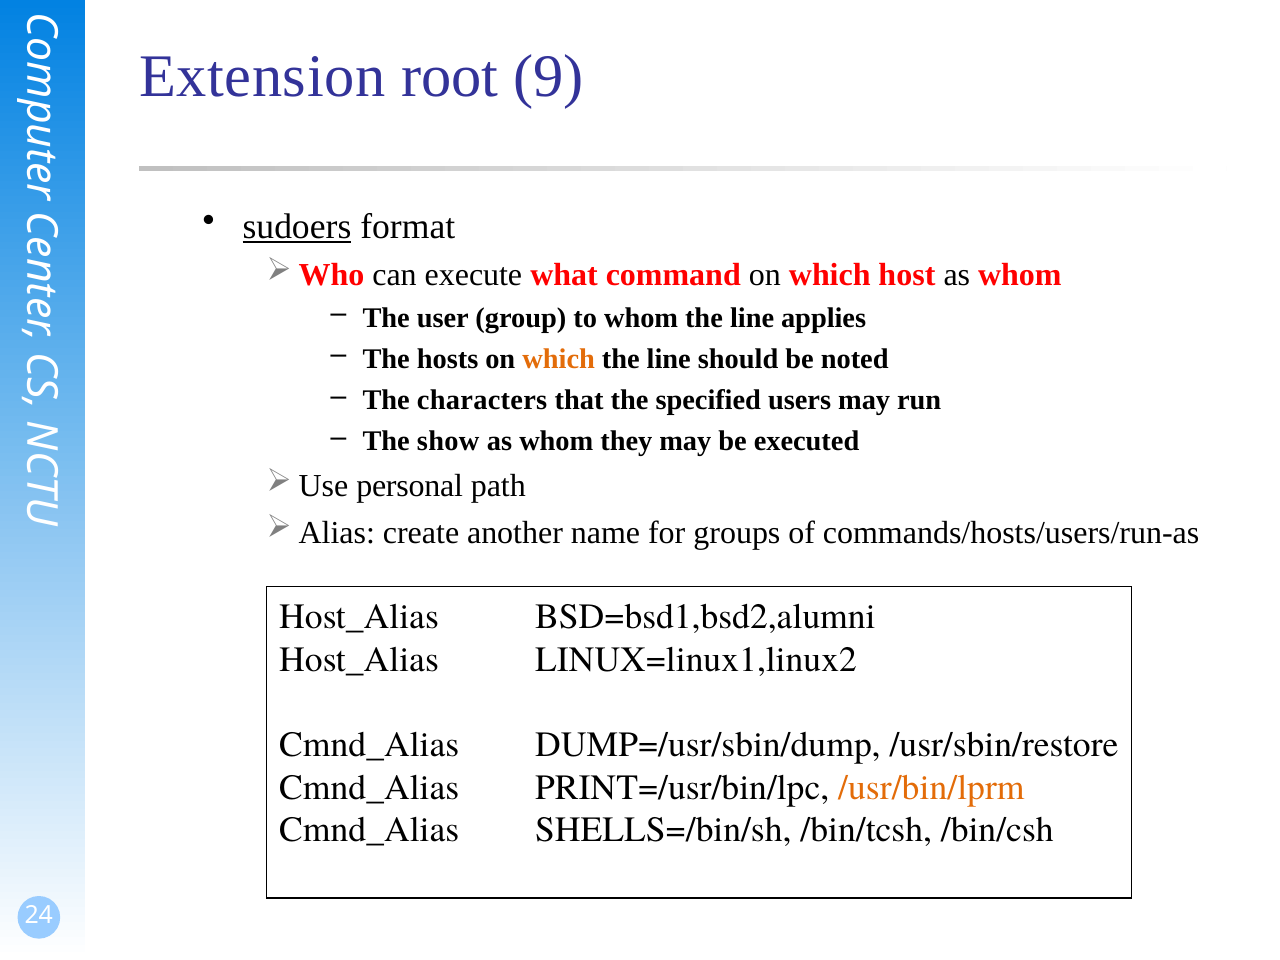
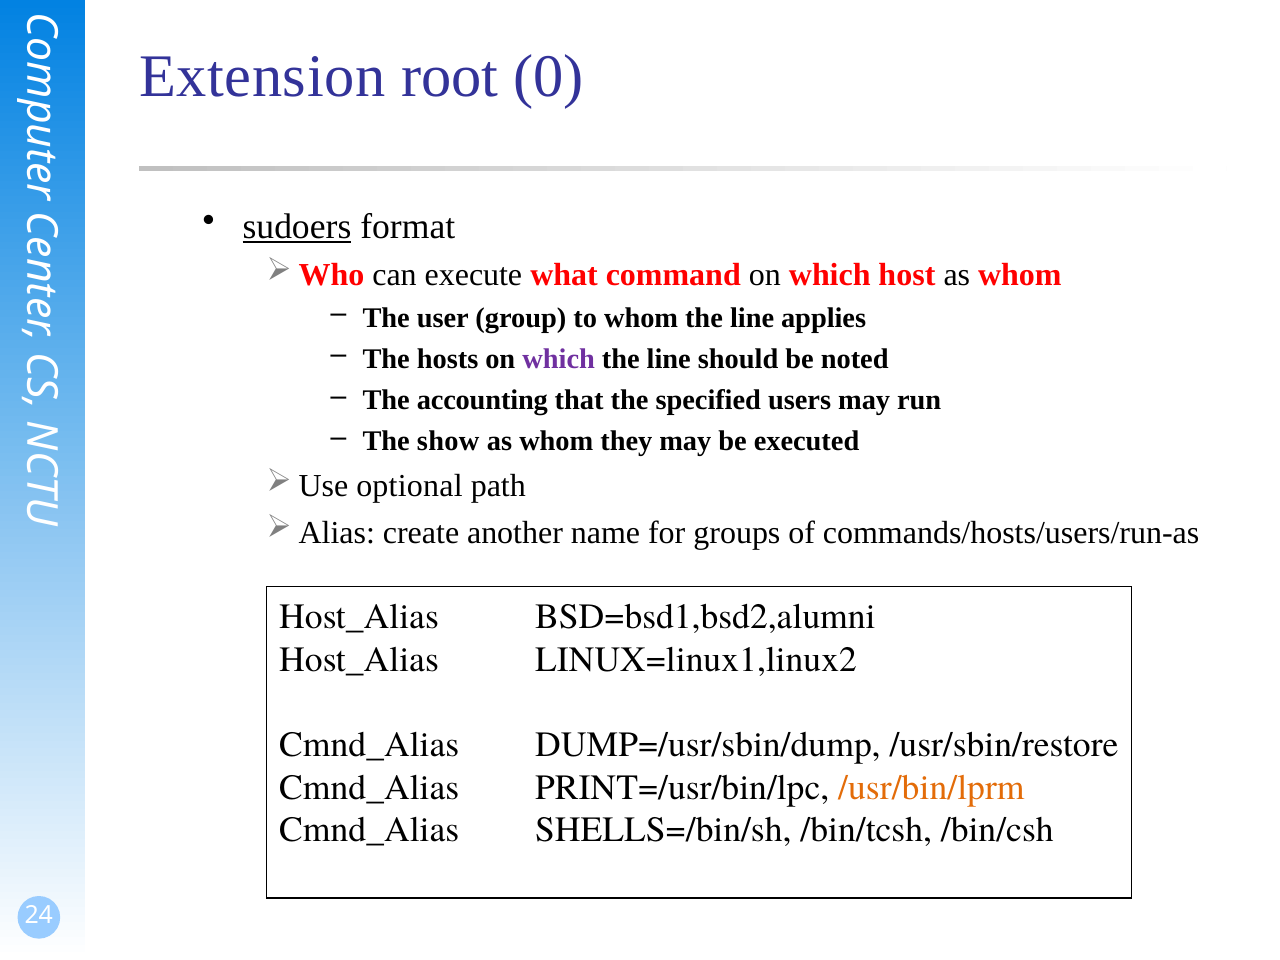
9: 9 -> 0
which at (559, 359) colour: orange -> purple
characters: characters -> accounting
personal: personal -> optional
